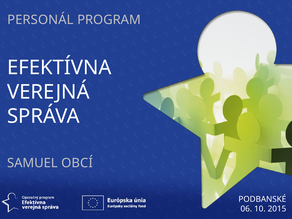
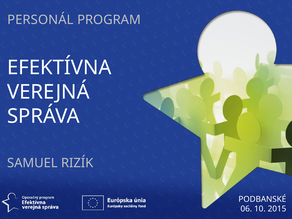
OBCÍ: OBCÍ -> RIZÍK
